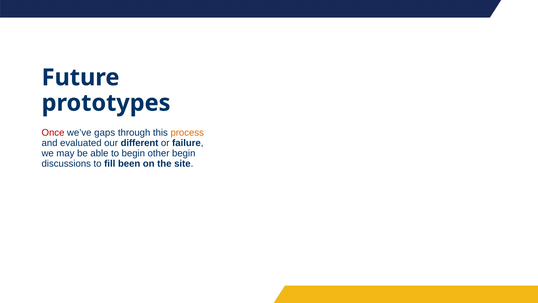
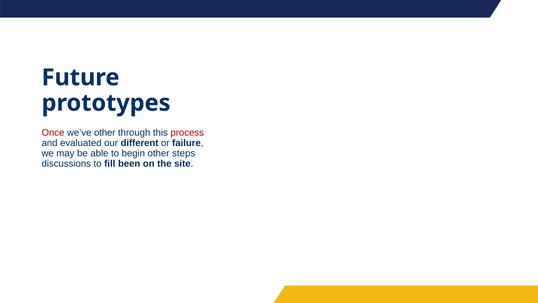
we’ve gaps: gaps -> other
process colour: orange -> red
other begin: begin -> steps
